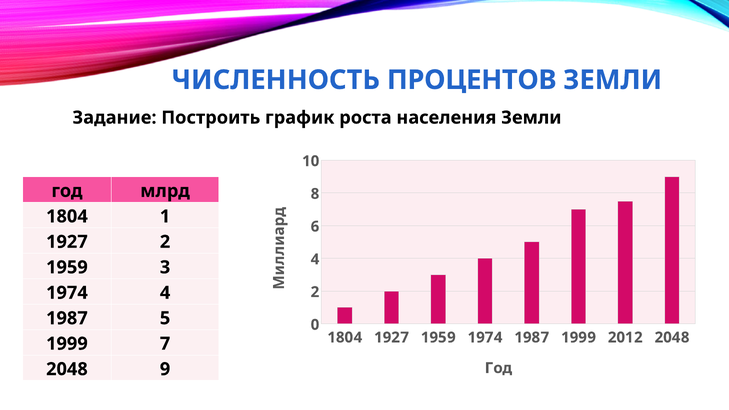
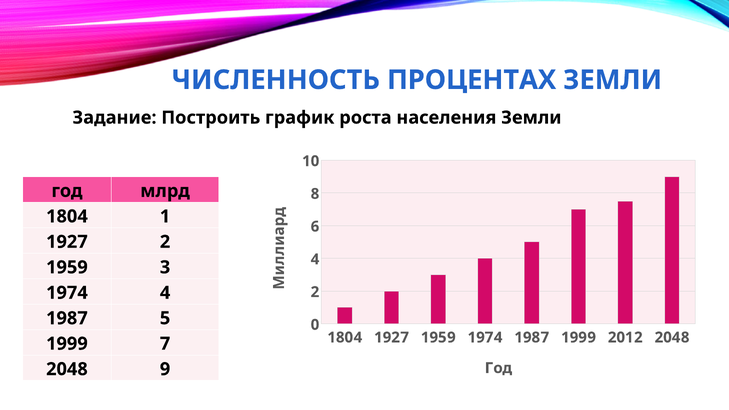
ПРОЦЕНТОВ: ПРОЦЕНТОВ -> ПРОЦЕНТАХ
